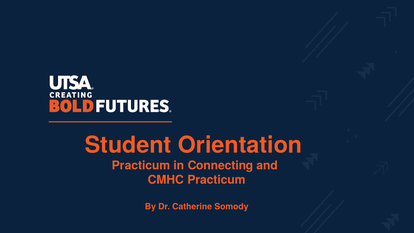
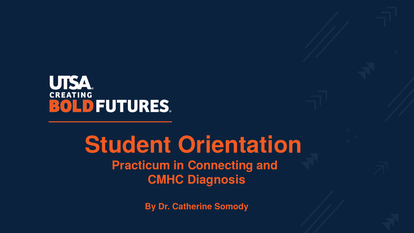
CMHC Practicum: Practicum -> Diagnosis
